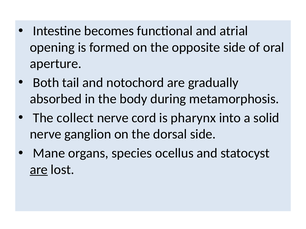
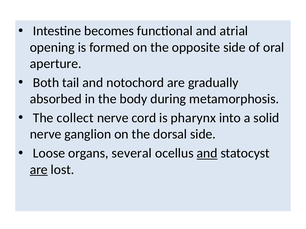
Mane: Mane -> Loose
species: species -> several
and at (207, 154) underline: none -> present
